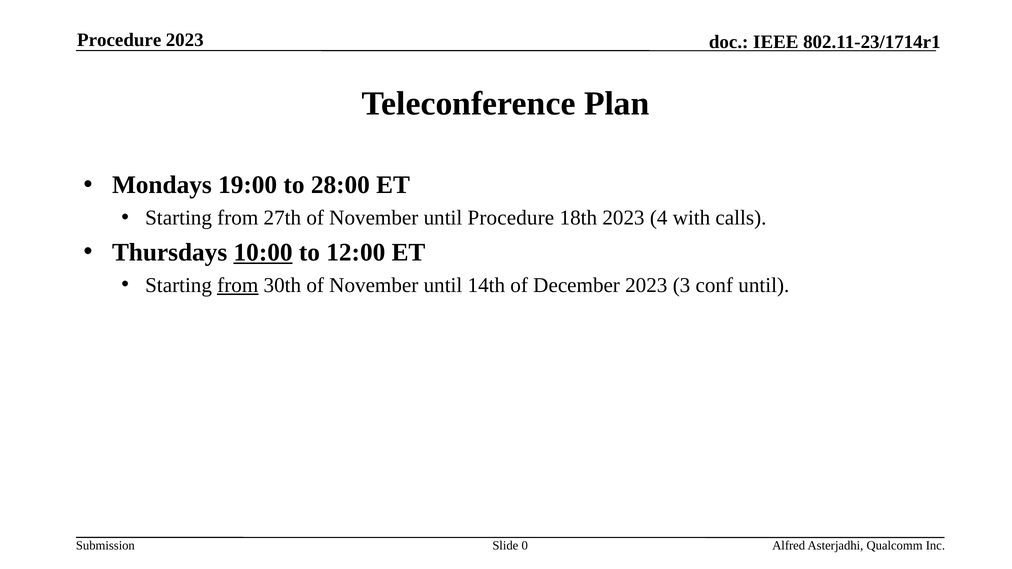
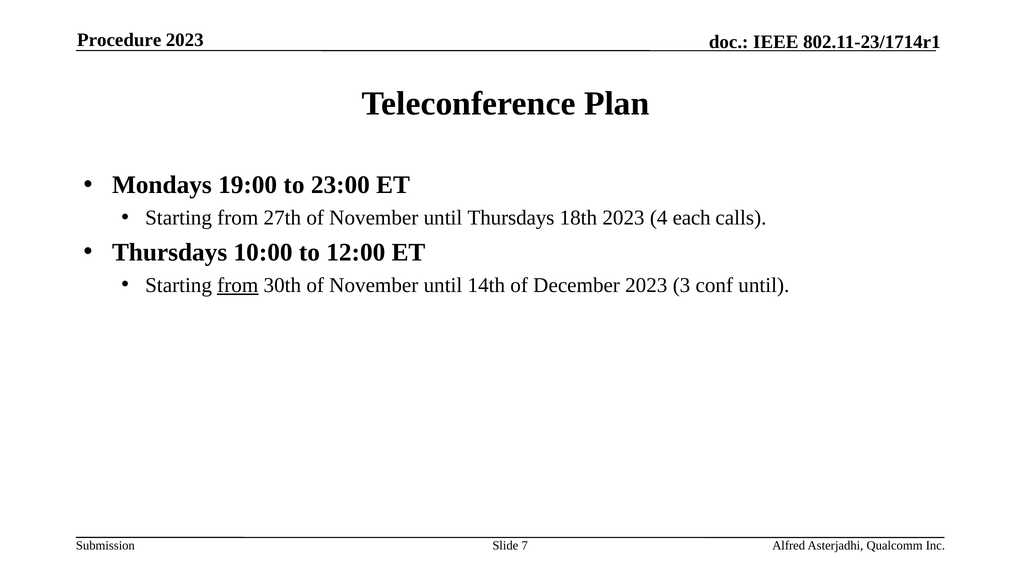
28:00: 28:00 -> 23:00
until Procedure: Procedure -> Thursdays
with: with -> each
10:00 underline: present -> none
0: 0 -> 7
